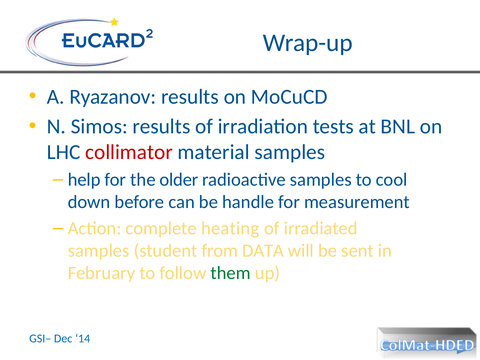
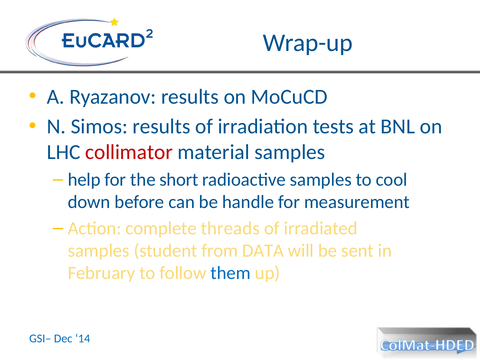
older: older -> short
heating: heating -> threads
them colour: green -> blue
